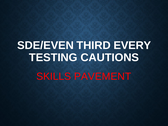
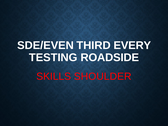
CAUTIONS: CAUTIONS -> ROADSIDE
PAVEMENT: PAVEMENT -> SHOULDER
